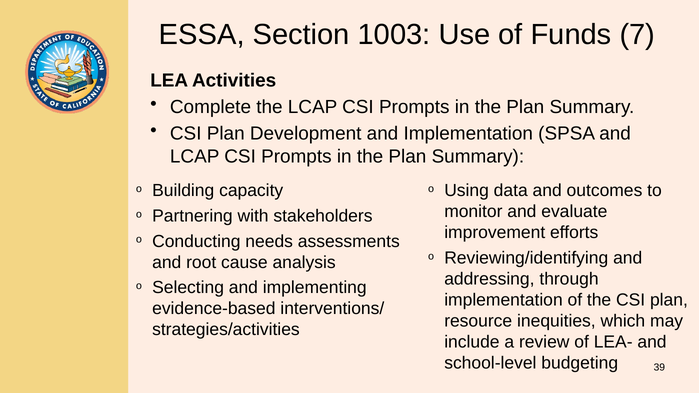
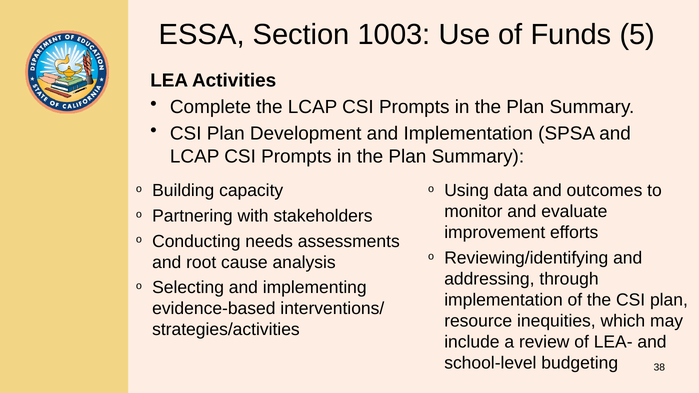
7: 7 -> 5
39: 39 -> 38
